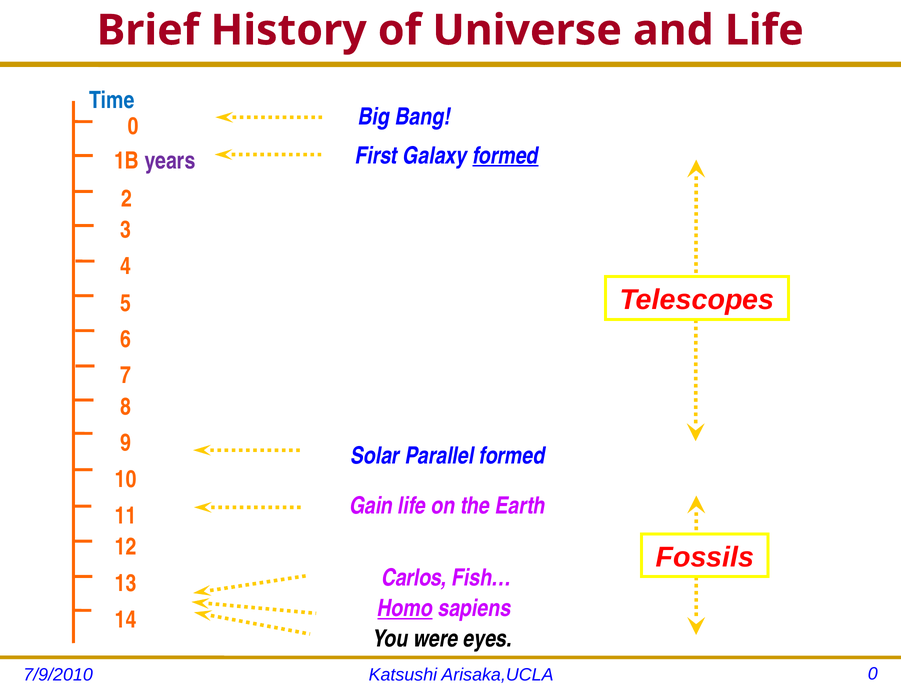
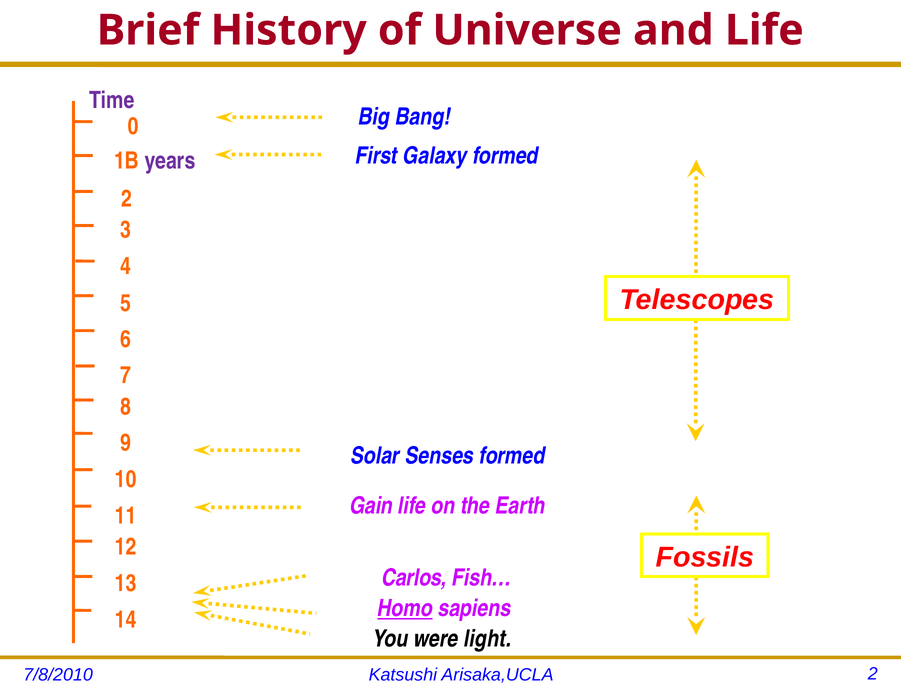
Time colour: blue -> purple
formed at (505, 156) underline: present -> none
Parallel: Parallel -> Senses
eyes: eyes -> light
7/9/2010: 7/9/2010 -> 7/8/2010
Arisaka,UCLA 0: 0 -> 2
